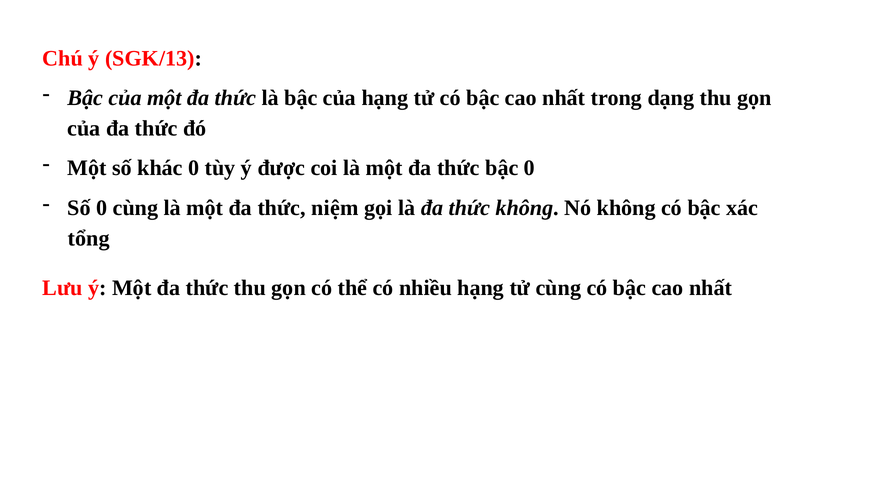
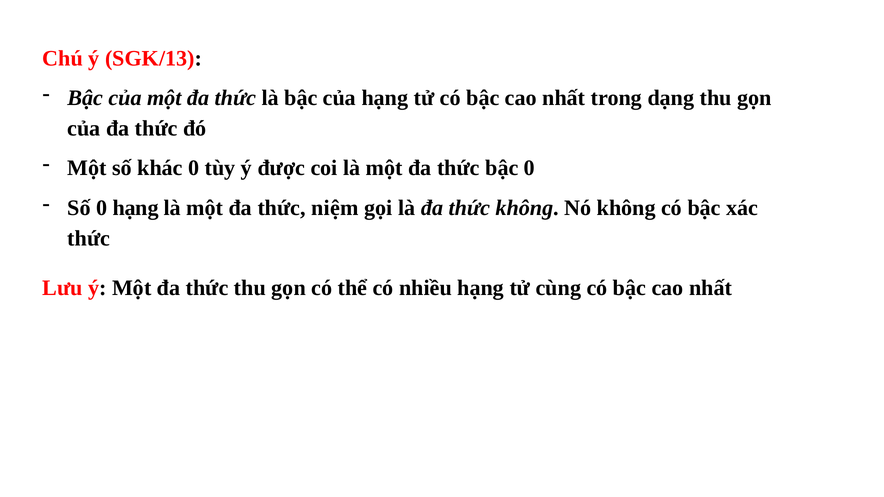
0 cùng: cùng -> hạng
tổng at (89, 238): tổng -> thức
